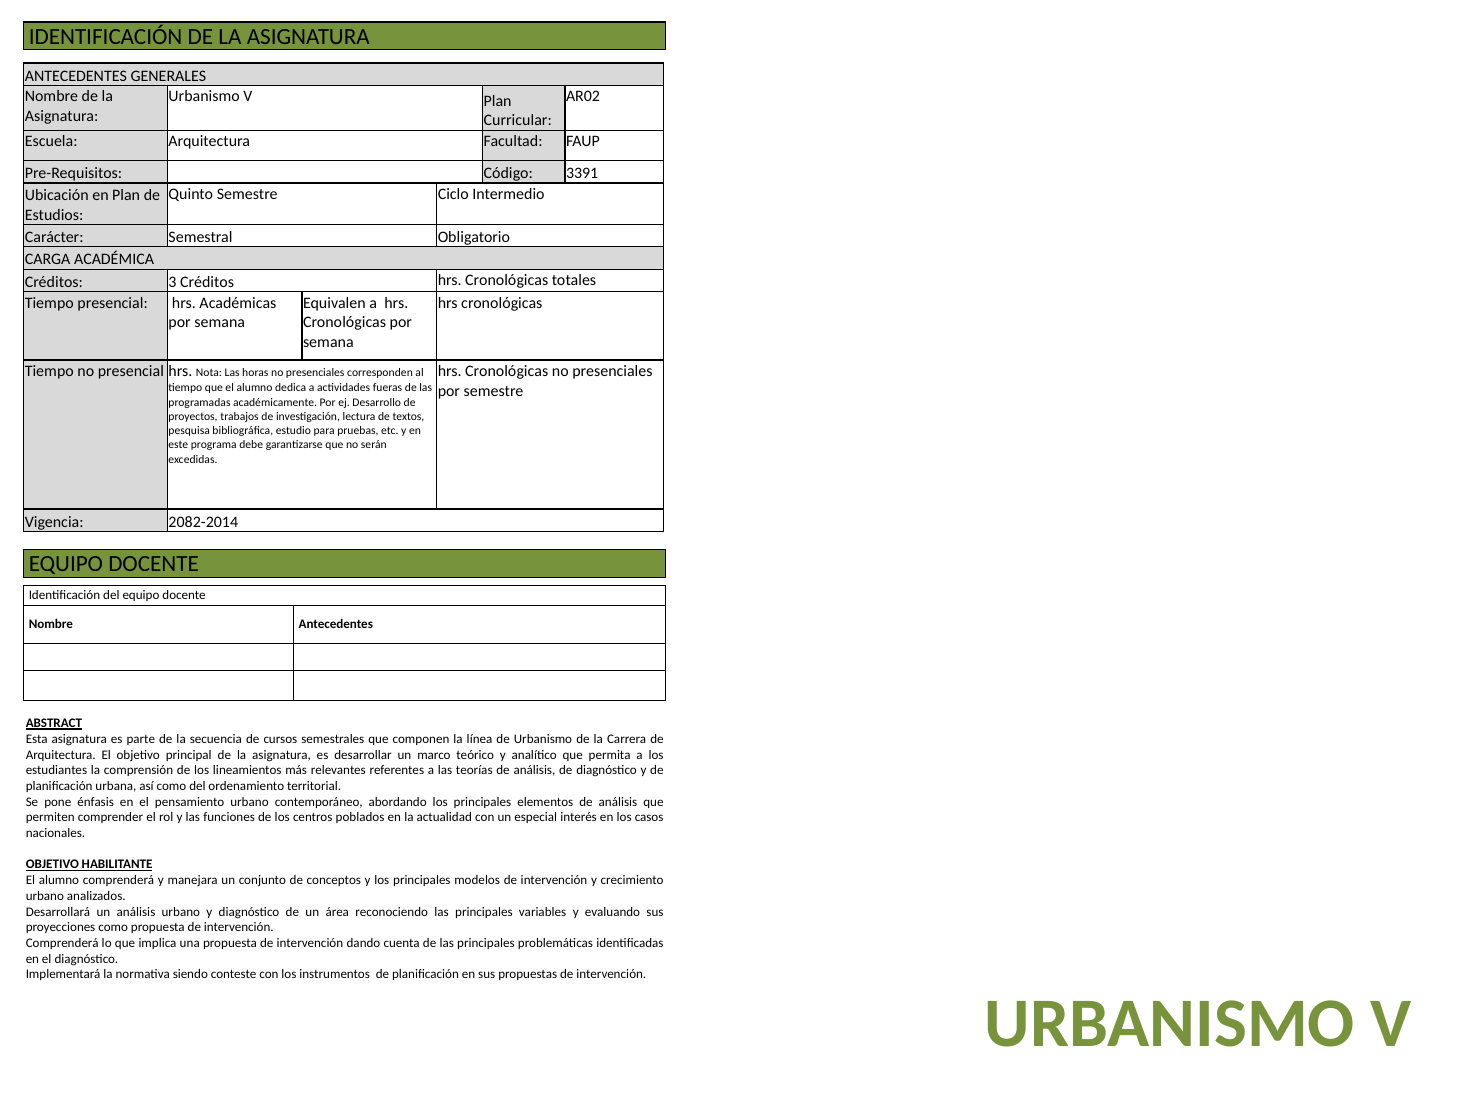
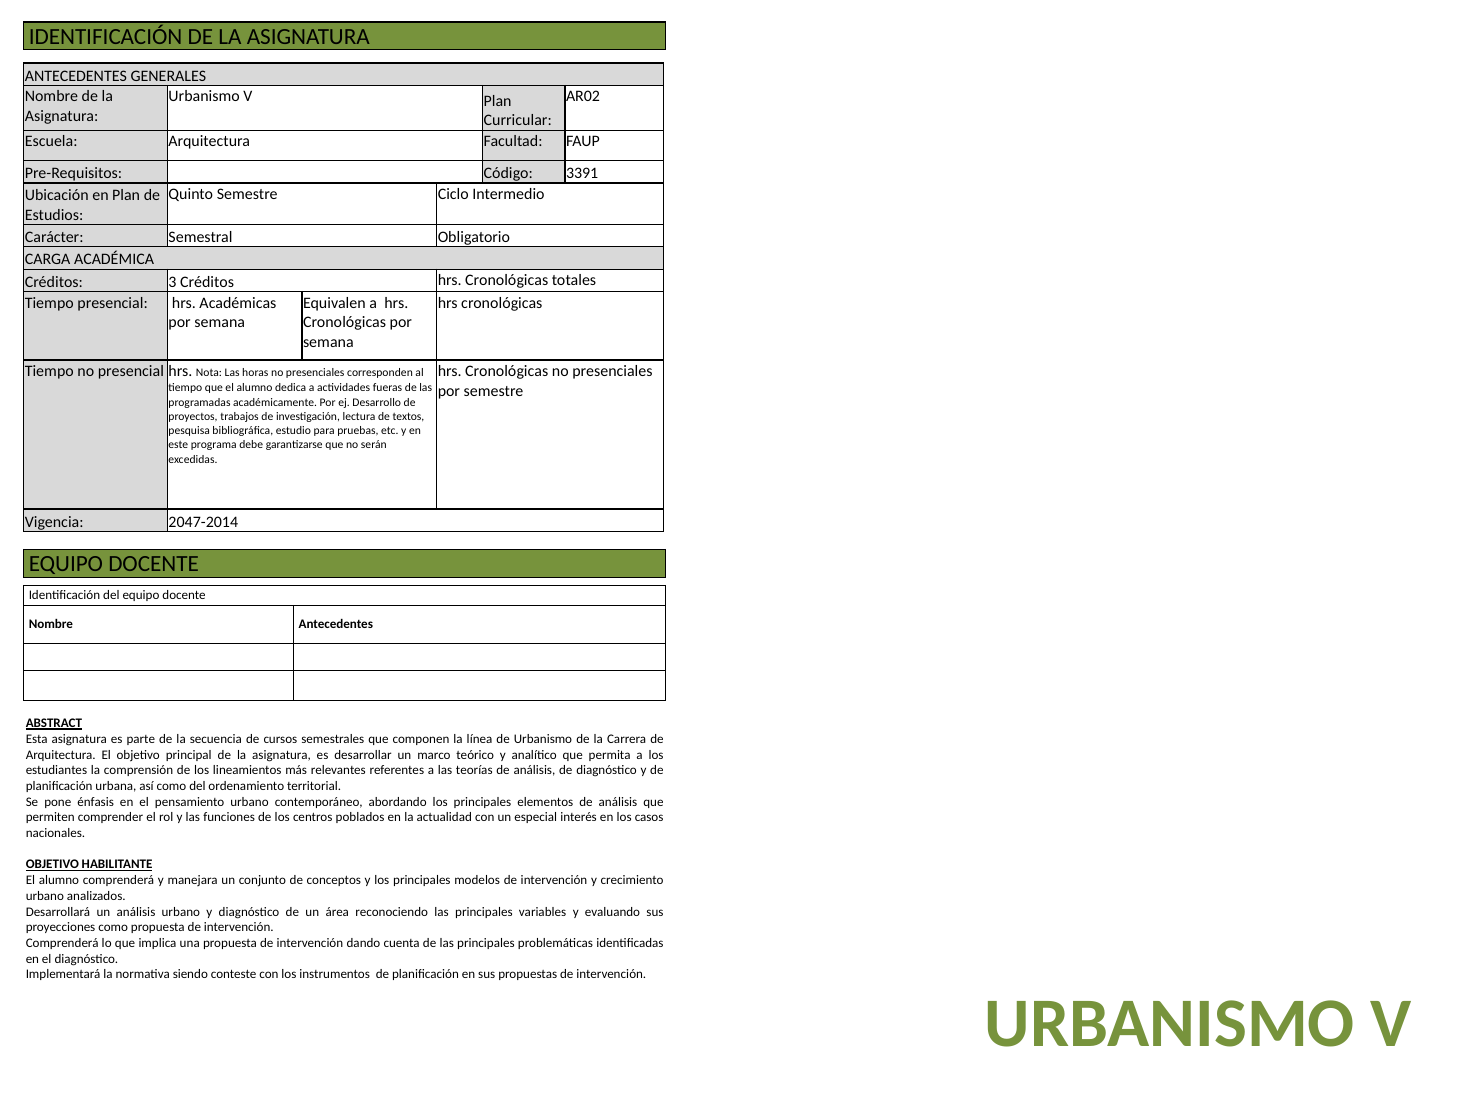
2082-2014: 2082-2014 -> 2047-2014
